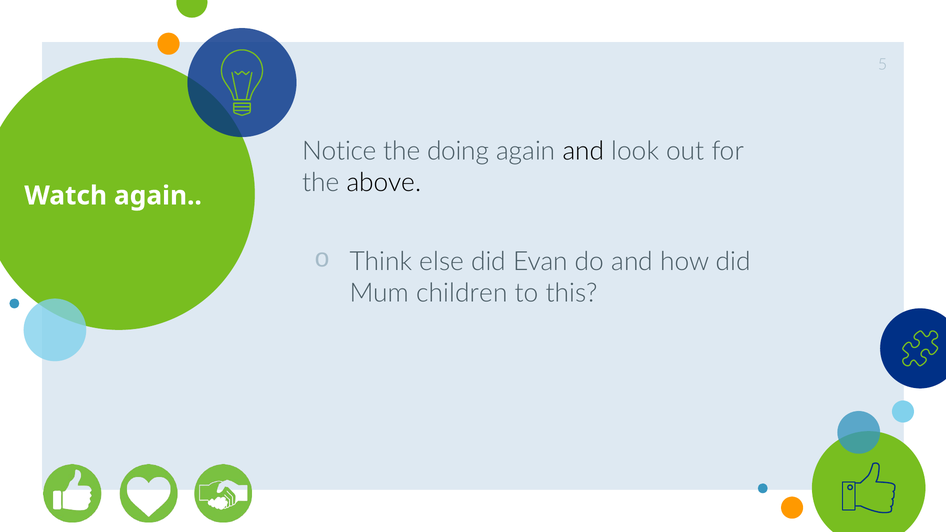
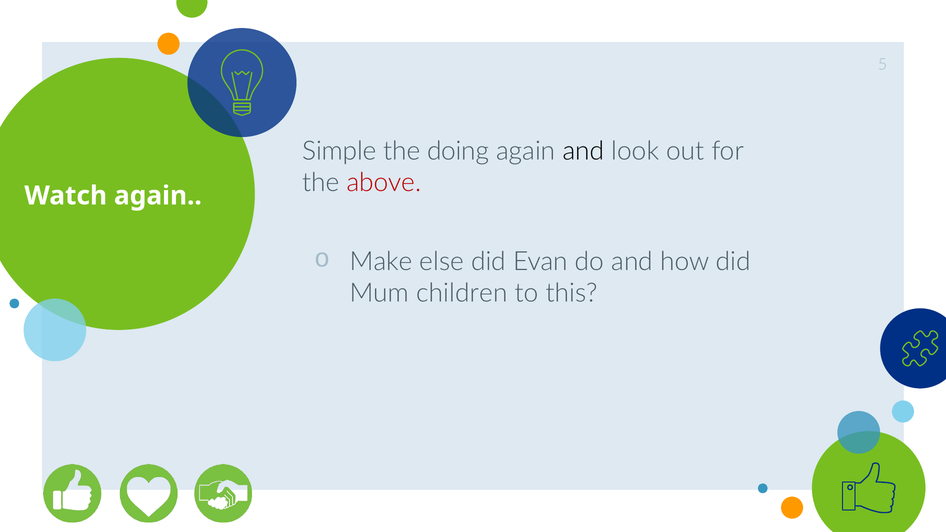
Notice: Notice -> Simple
above colour: black -> red
Think: Think -> Make
